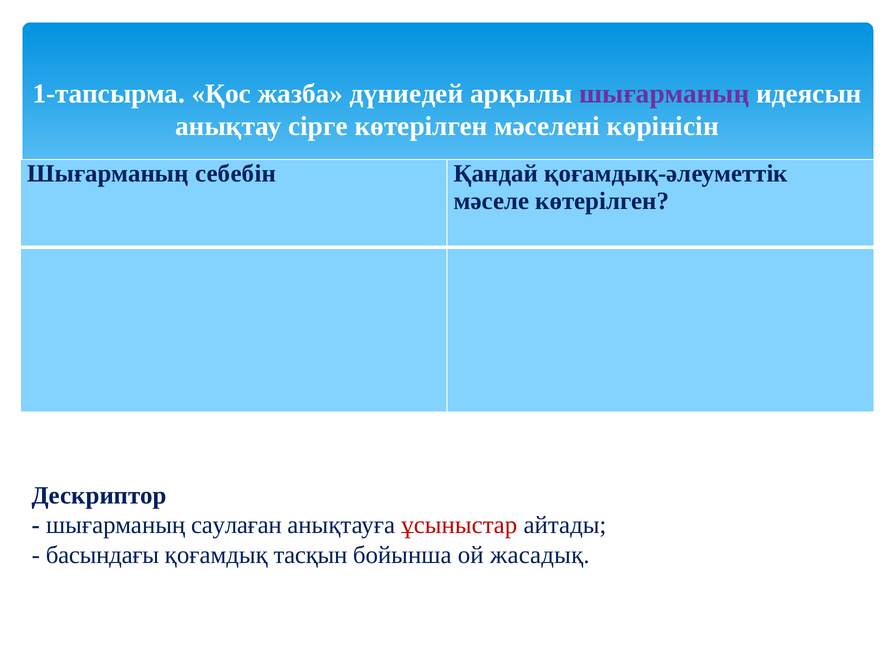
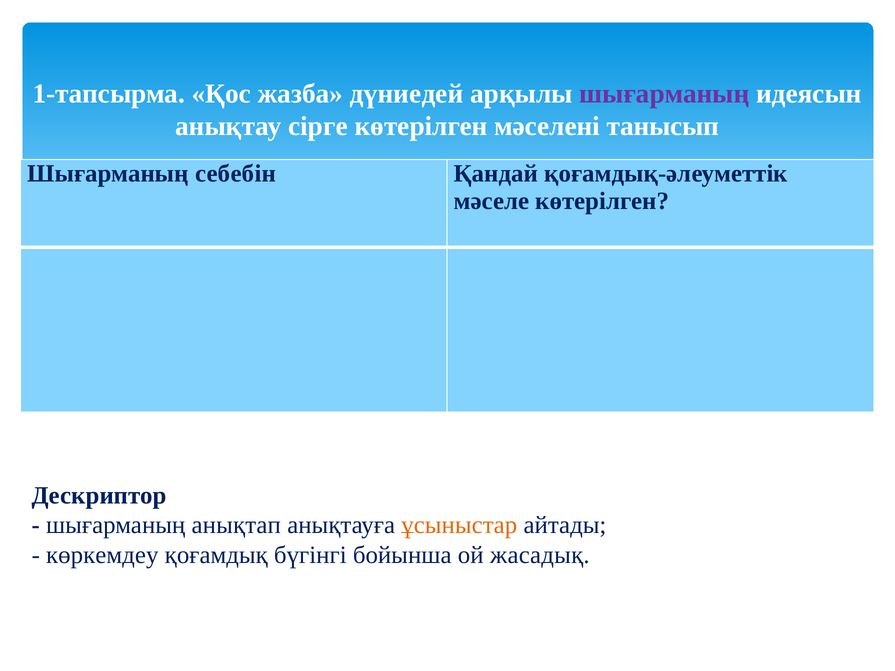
көрінісін: көрінісін -> танысып
саулаған: саулаған -> анықтап
ұсыныстар colour: red -> orange
басындағы: басындағы -> көркемдеу
тасқын: тасқын -> бүгінгі
